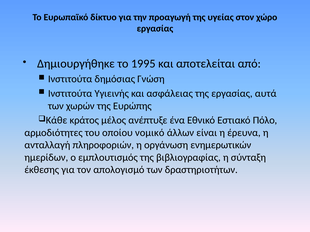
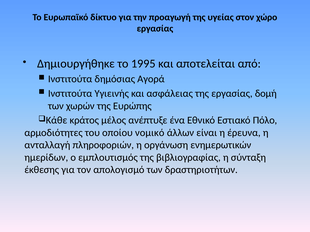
Γνώση: Γνώση -> Αγορά
αυτά: αυτά -> δομή
